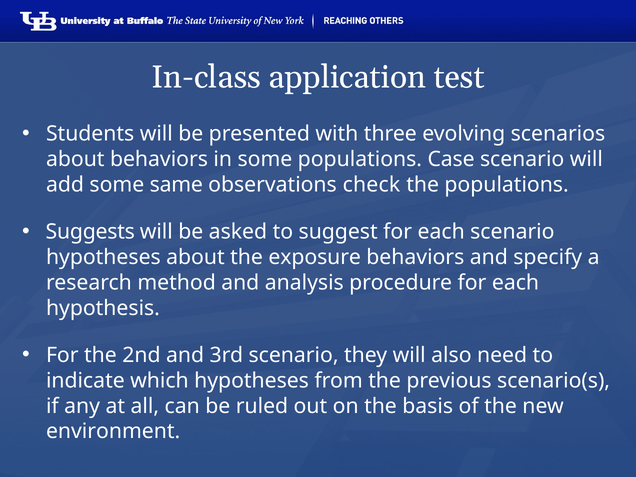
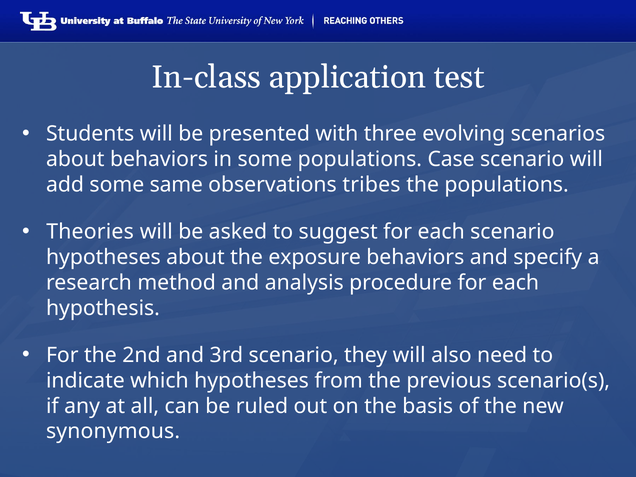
check: check -> tribes
Suggests: Suggests -> Theories
environment: environment -> synonymous
